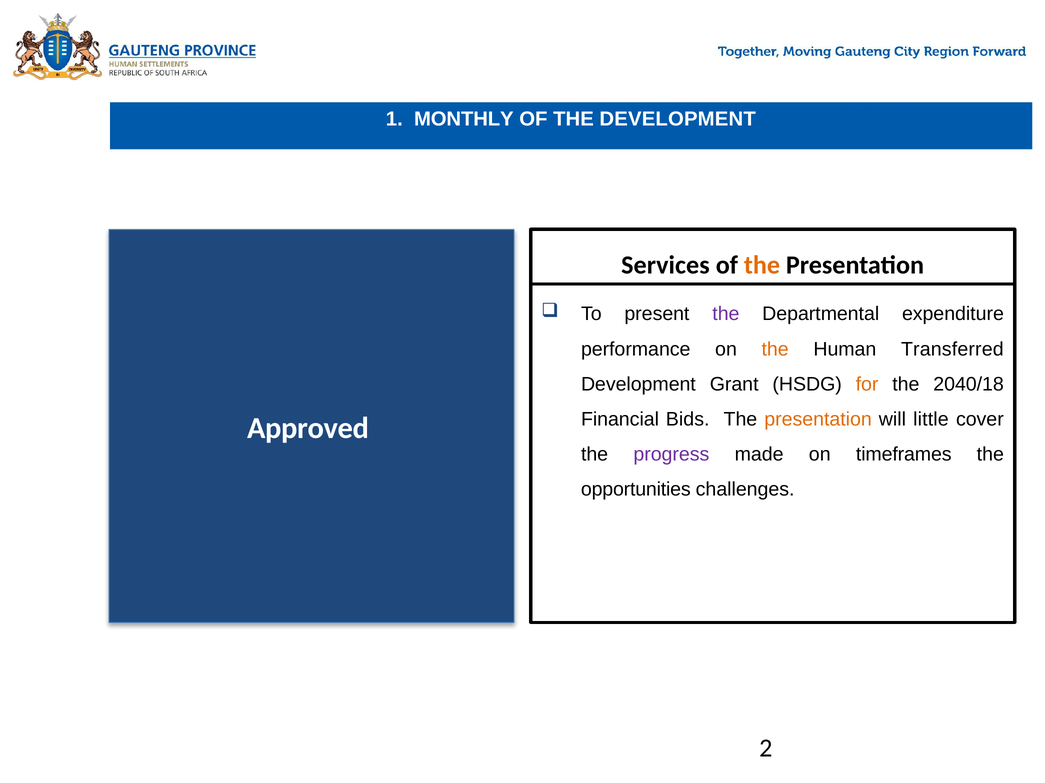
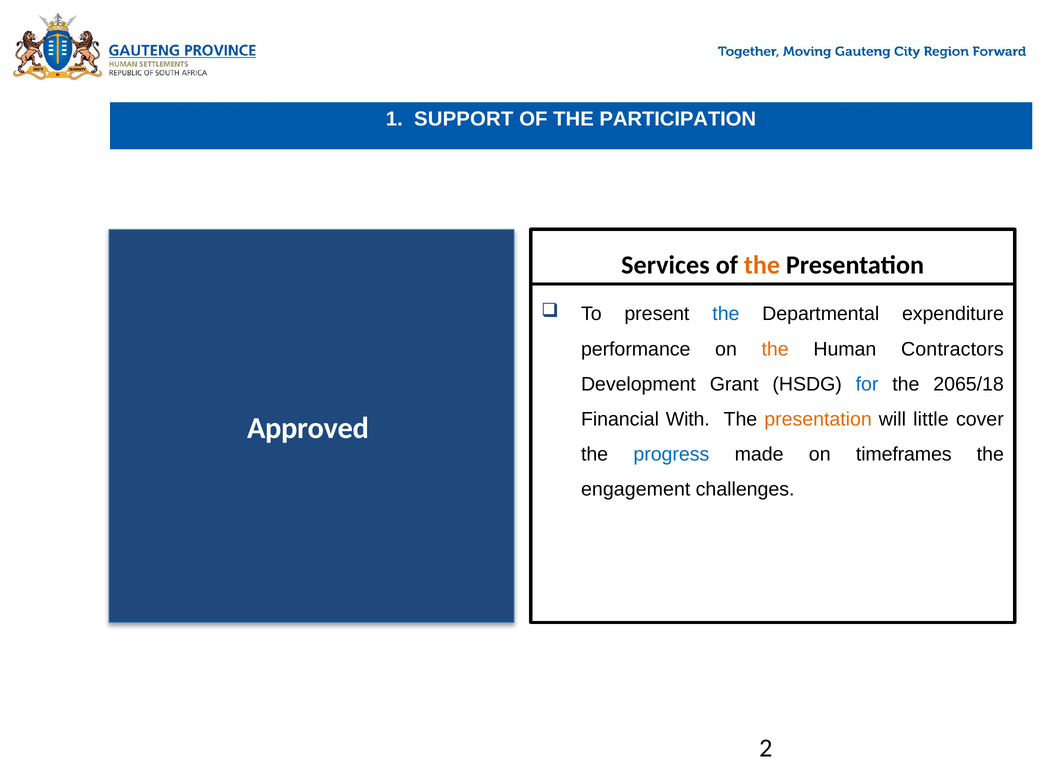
MONTHLY: MONTHLY -> SUPPORT
THE DEVELOPMENT: DEVELOPMENT -> PARTICIPATION
the at (726, 314) colour: purple -> blue
Transferred: Transferred -> Contractors
for colour: orange -> blue
2040/18: 2040/18 -> 2065/18
Bids: Bids -> With
progress colour: purple -> blue
opportunities: opportunities -> engagement
